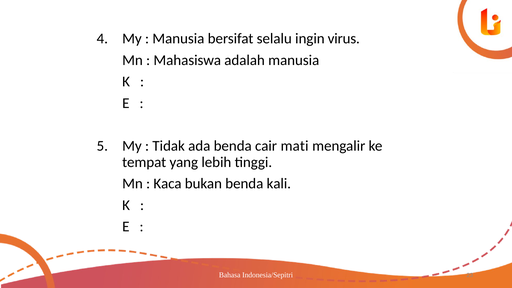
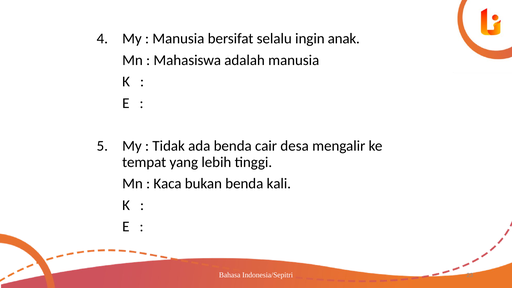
virus: virus -> anak
mati: mati -> desa
